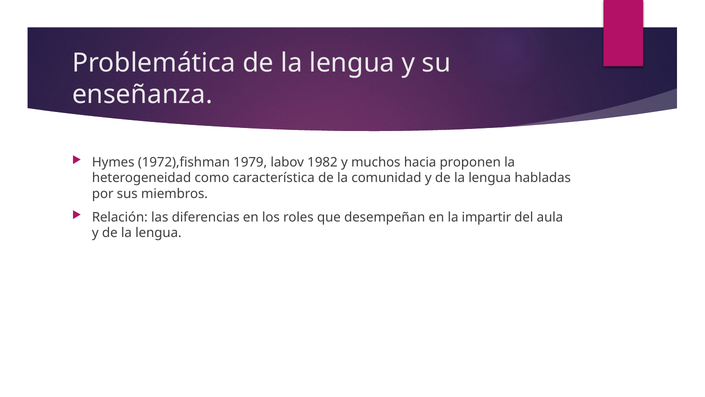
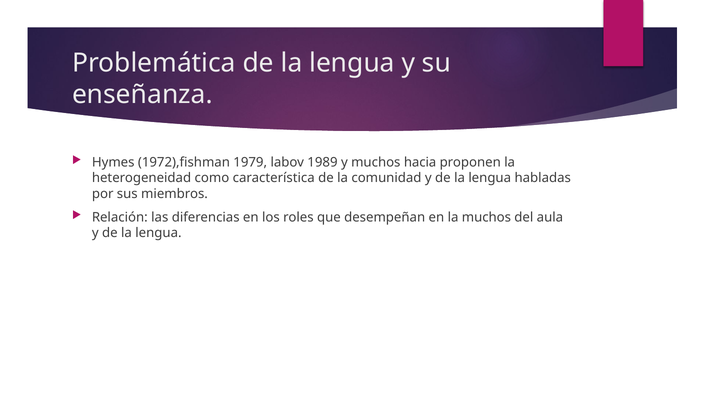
1982: 1982 -> 1989
la impartir: impartir -> muchos
